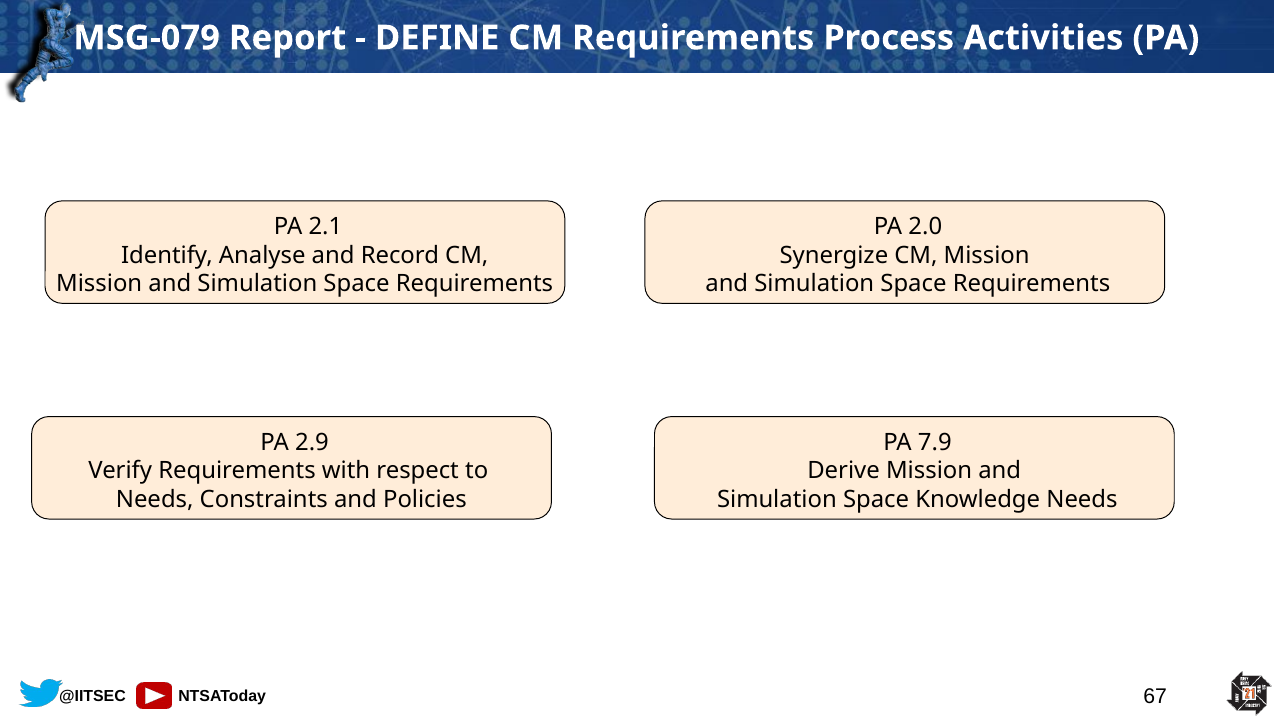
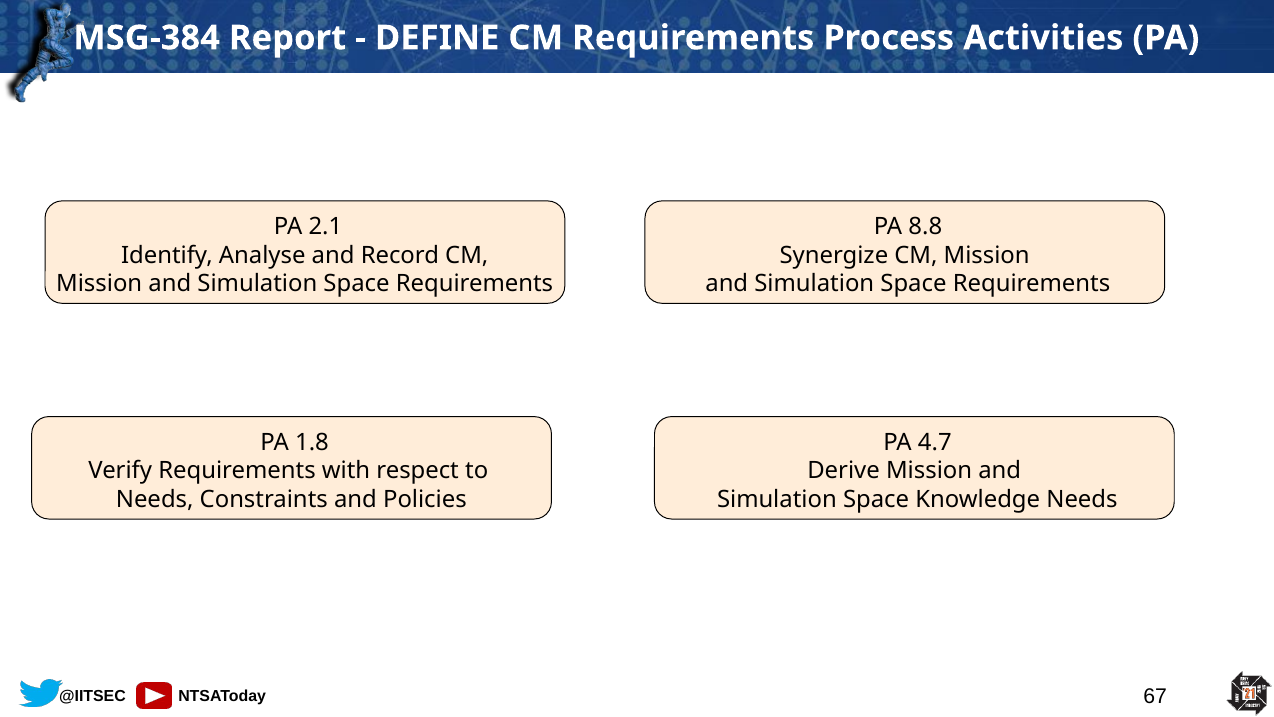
MSG-079: MSG-079 -> MSG-384
2.0: 2.0 -> 8.8
2.9: 2.9 -> 1.8
7.9: 7.9 -> 4.7
